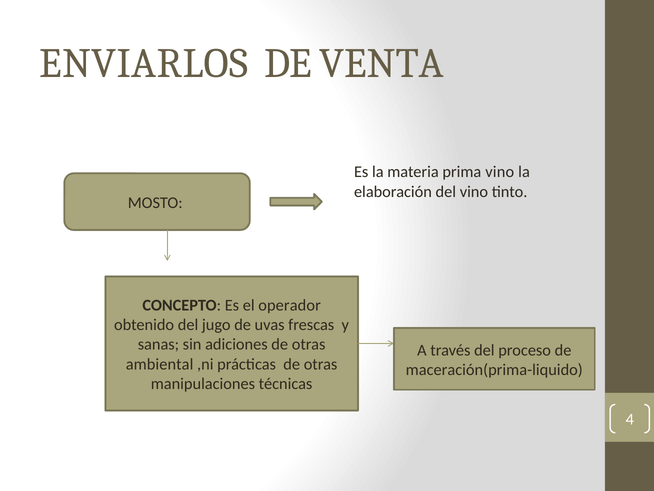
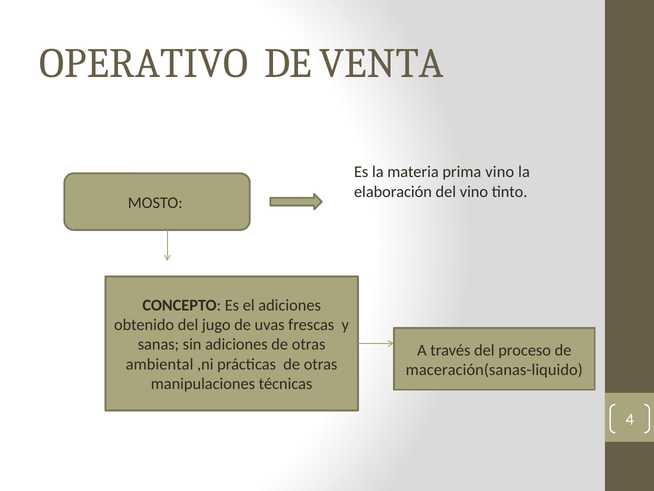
ENVIARLOS: ENVIARLOS -> OPERATIVO
el operador: operador -> adiciones
maceración(prima-liquido: maceración(prima-liquido -> maceración(sanas-liquido
